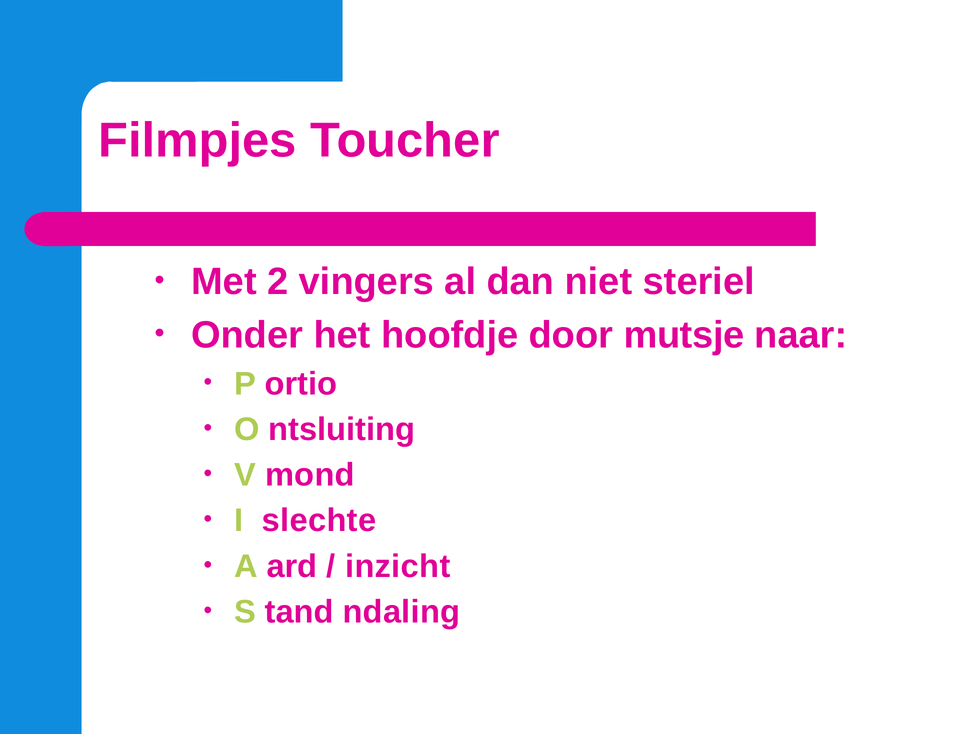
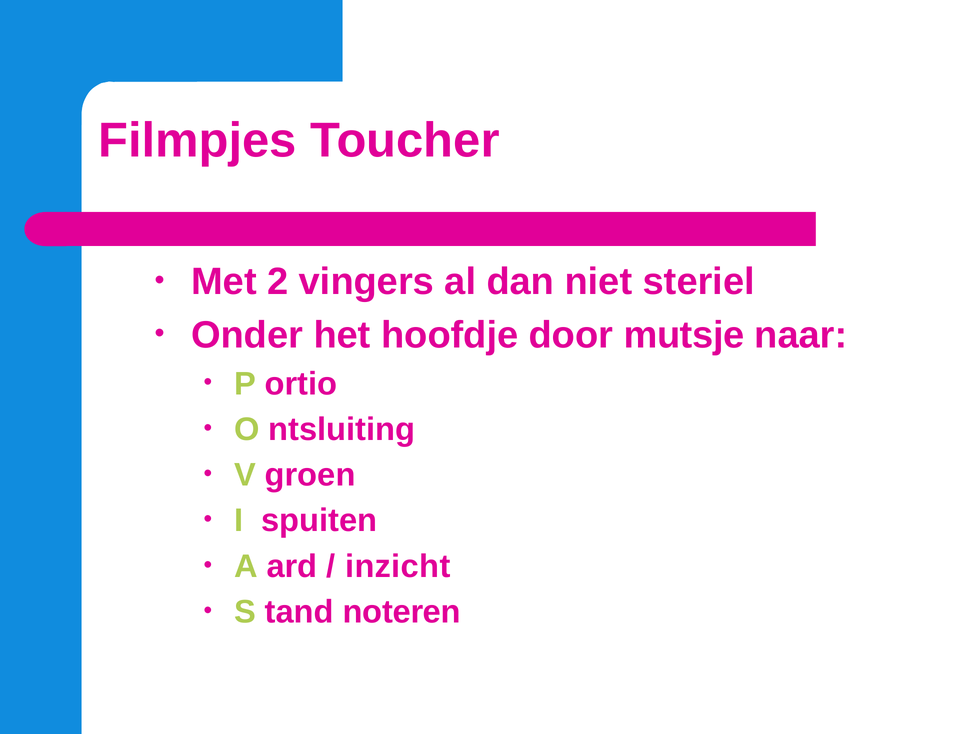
mond: mond -> groen
slechte: slechte -> spuiten
ndaling: ndaling -> noteren
